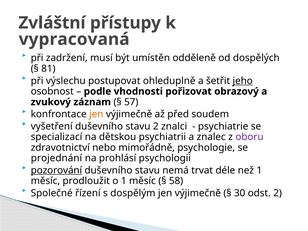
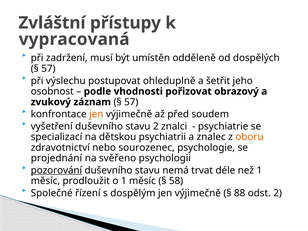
81 at (48, 69): 81 -> 57
jeho underline: present -> none
oboru colour: purple -> orange
mimořádně: mimořádně -> sourozenec
prohlásí: prohlásí -> svěřeno
30: 30 -> 88
